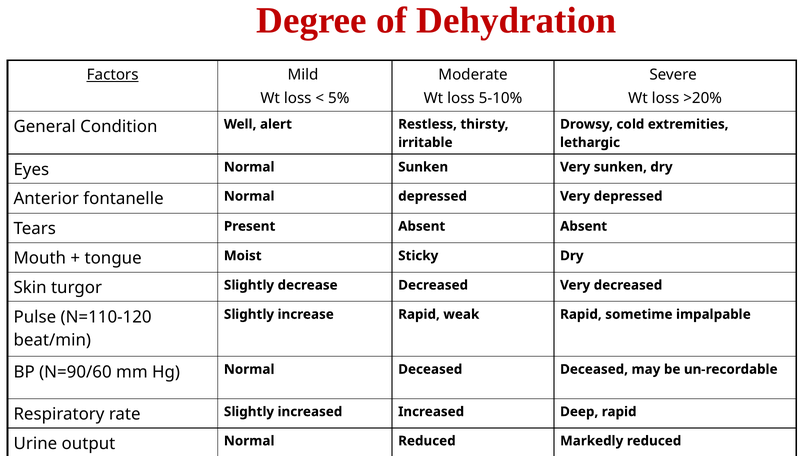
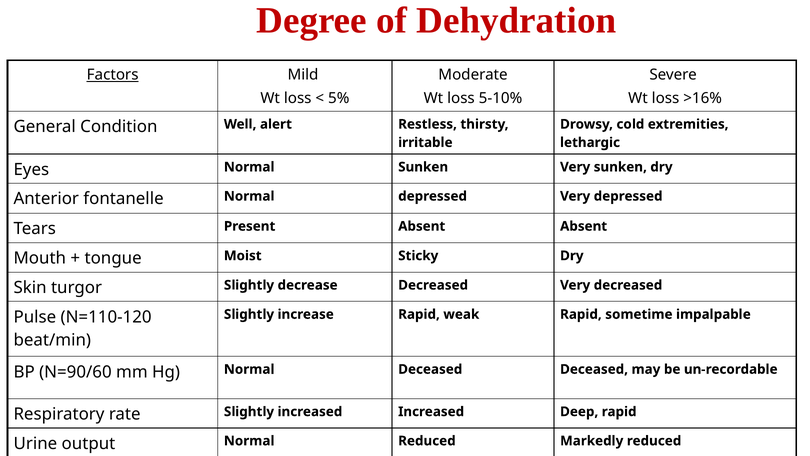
>20%: >20% -> >16%
